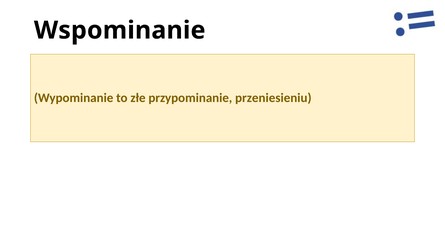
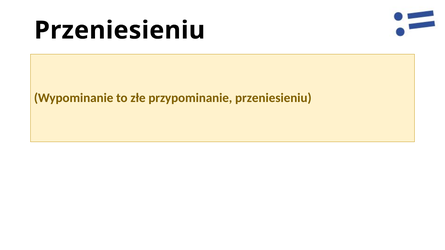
Wspominanie at (120, 30): Wspominanie -> Przeniesieniu
